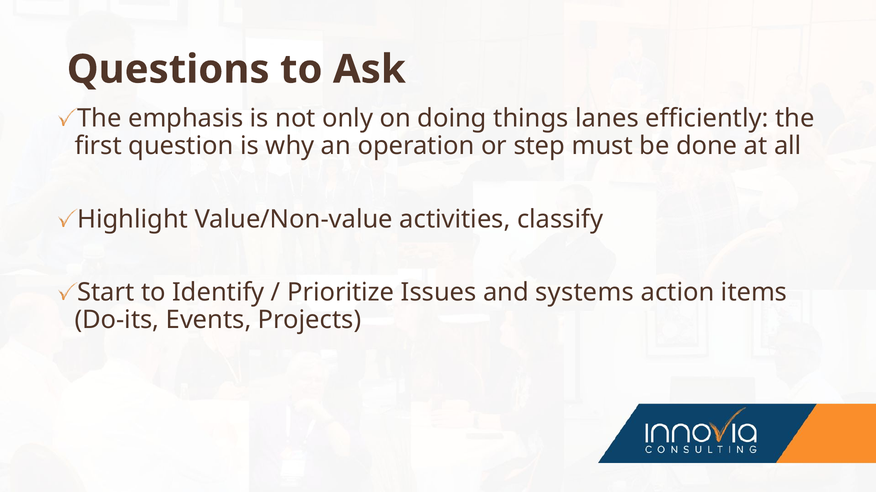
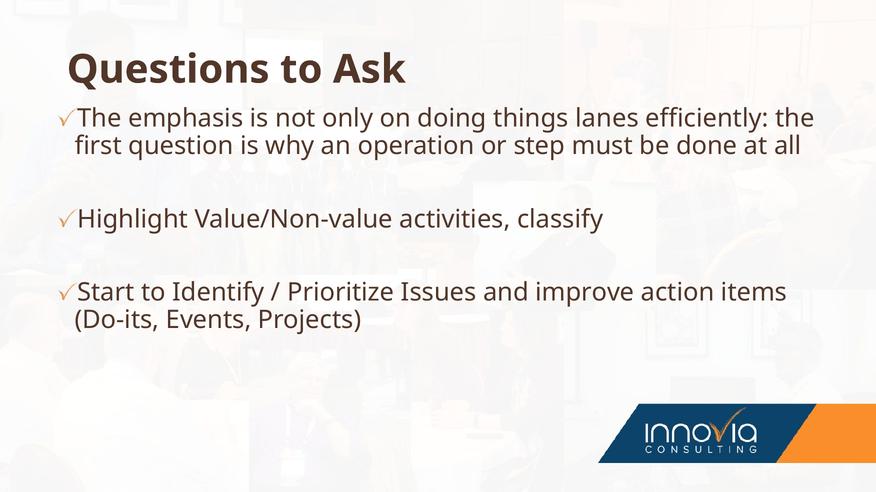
systems: systems -> improve
